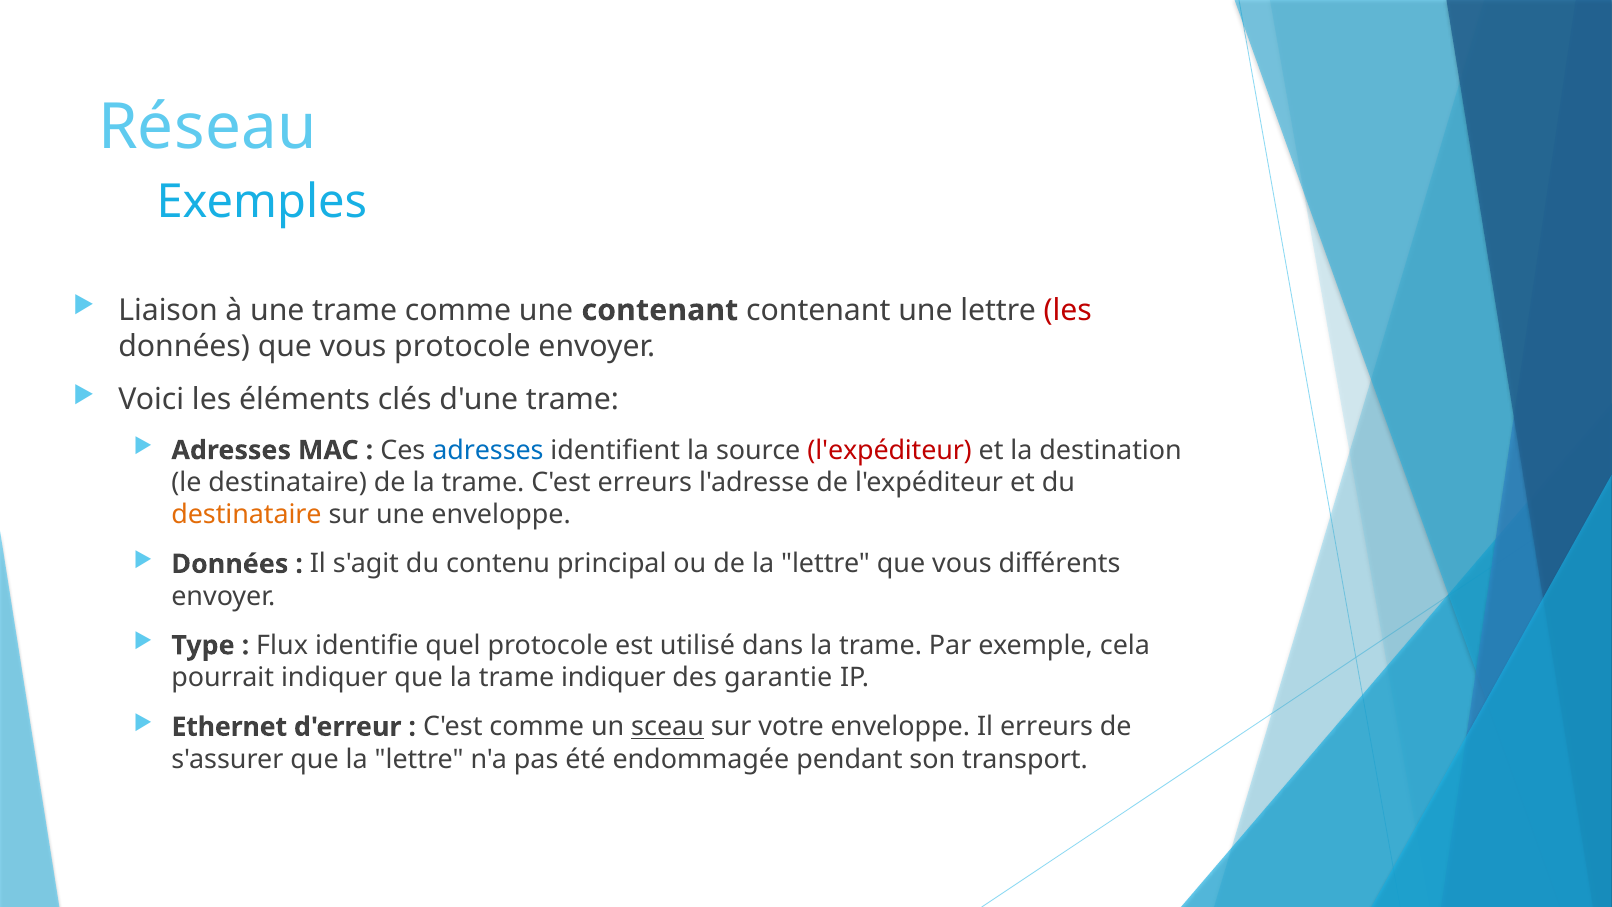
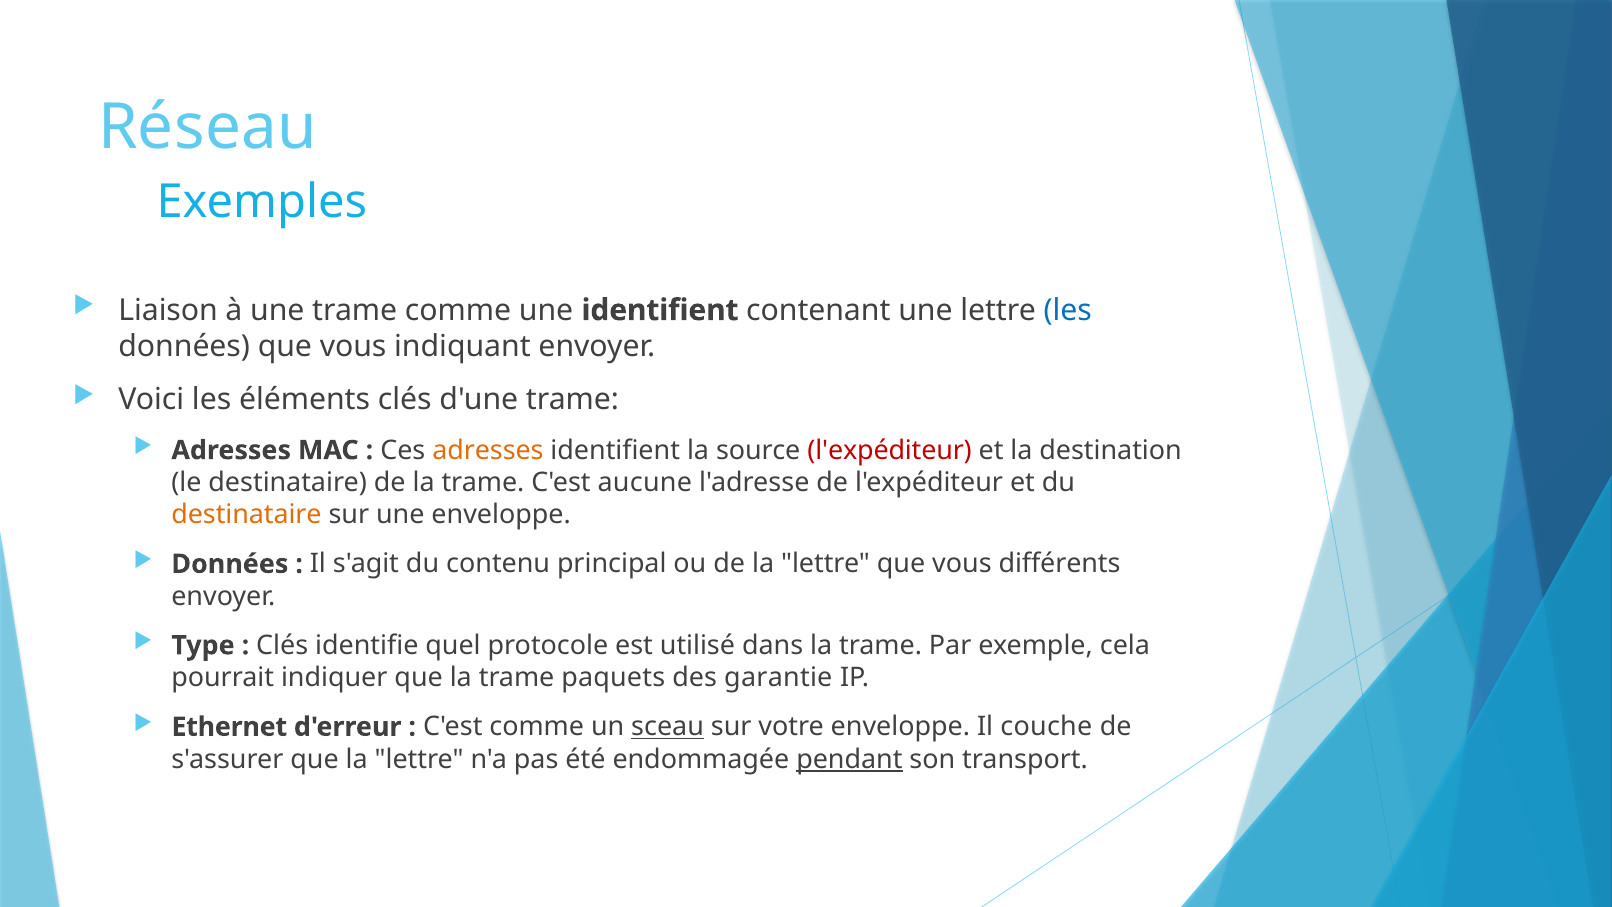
une contenant: contenant -> identifient
les at (1068, 310) colour: red -> blue
vous protocole: protocole -> indiquant
adresses at (488, 450) colour: blue -> orange
C'est erreurs: erreurs -> aucune
Flux at (282, 645): Flux -> Clés
trame indiquer: indiquer -> paquets
Il erreurs: erreurs -> couche
pendant underline: none -> present
